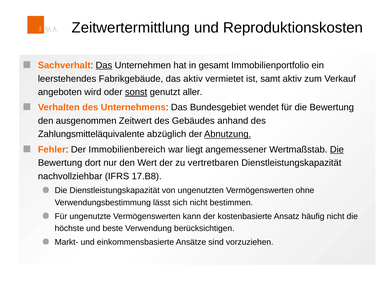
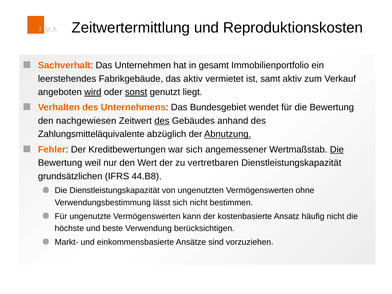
Das at (104, 65) underline: present -> none
wird underline: none -> present
aller: aller -> liegt
ausgenommen: ausgenommen -> nachgewiesen
des at (162, 121) underline: none -> present
Immobilienbereich: Immobilienbereich -> Kreditbewertungen
war liegt: liegt -> sich
dort: dort -> weil
nachvollziehbar: nachvollziehbar -> grundsätzlichen
17.B8: 17.B8 -> 44.B8
